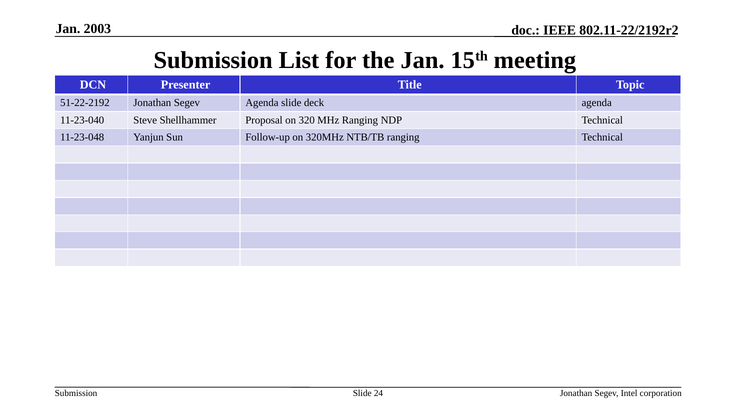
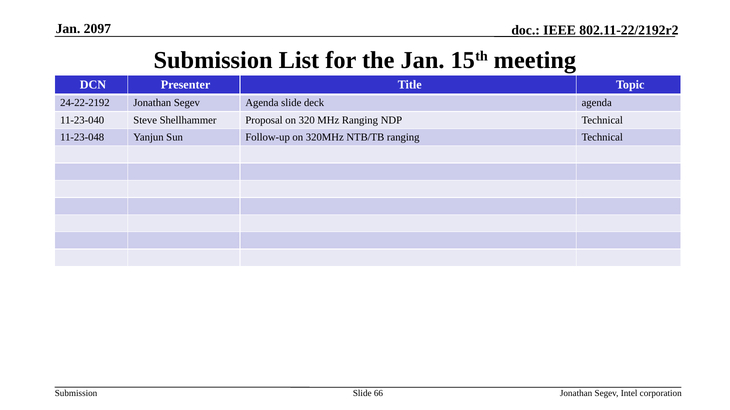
2003: 2003 -> 2097
51-22-2192: 51-22-2192 -> 24-22-2192
24: 24 -> 66
